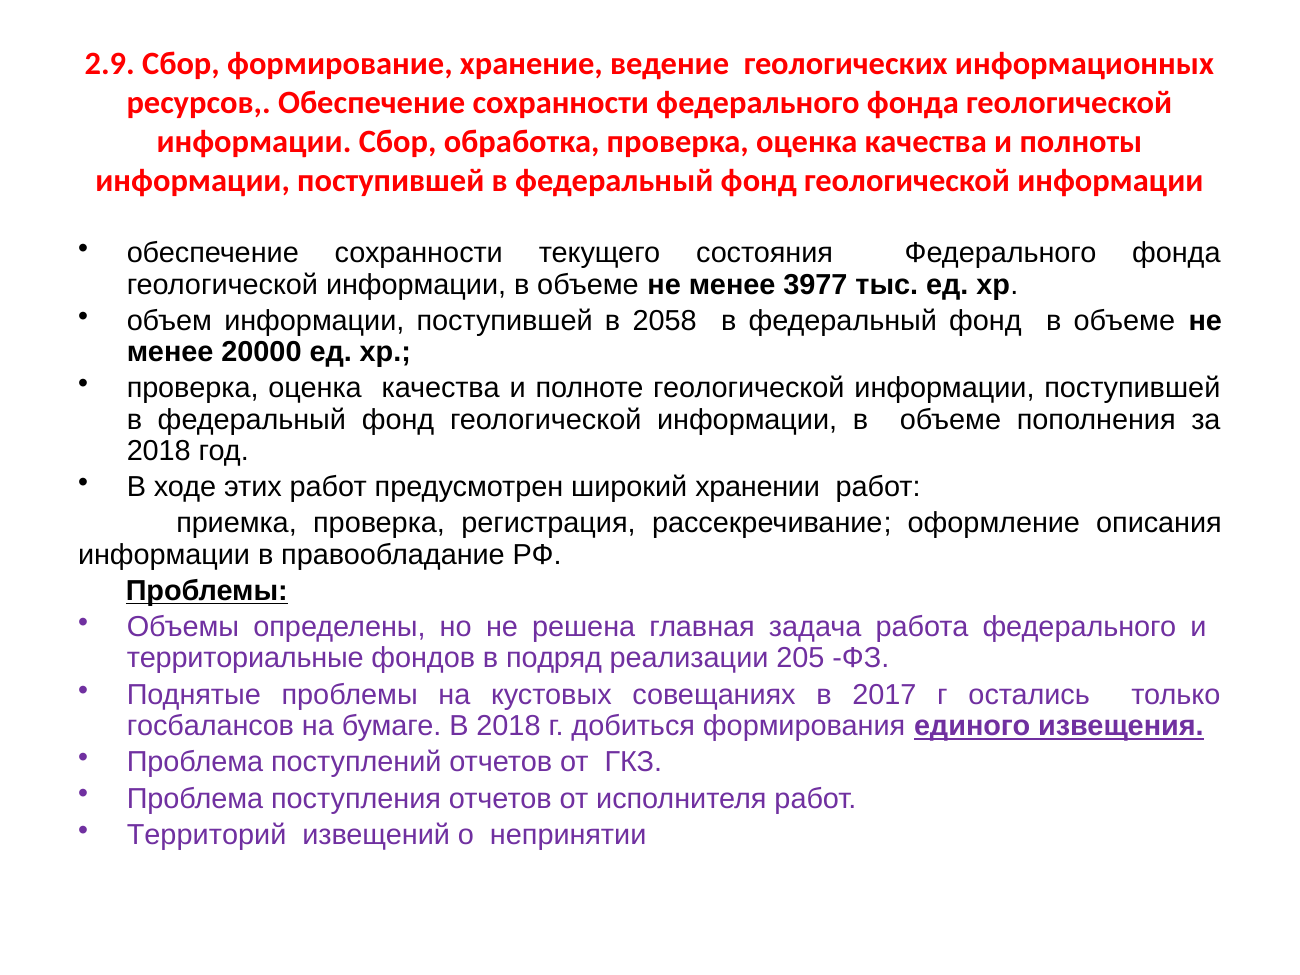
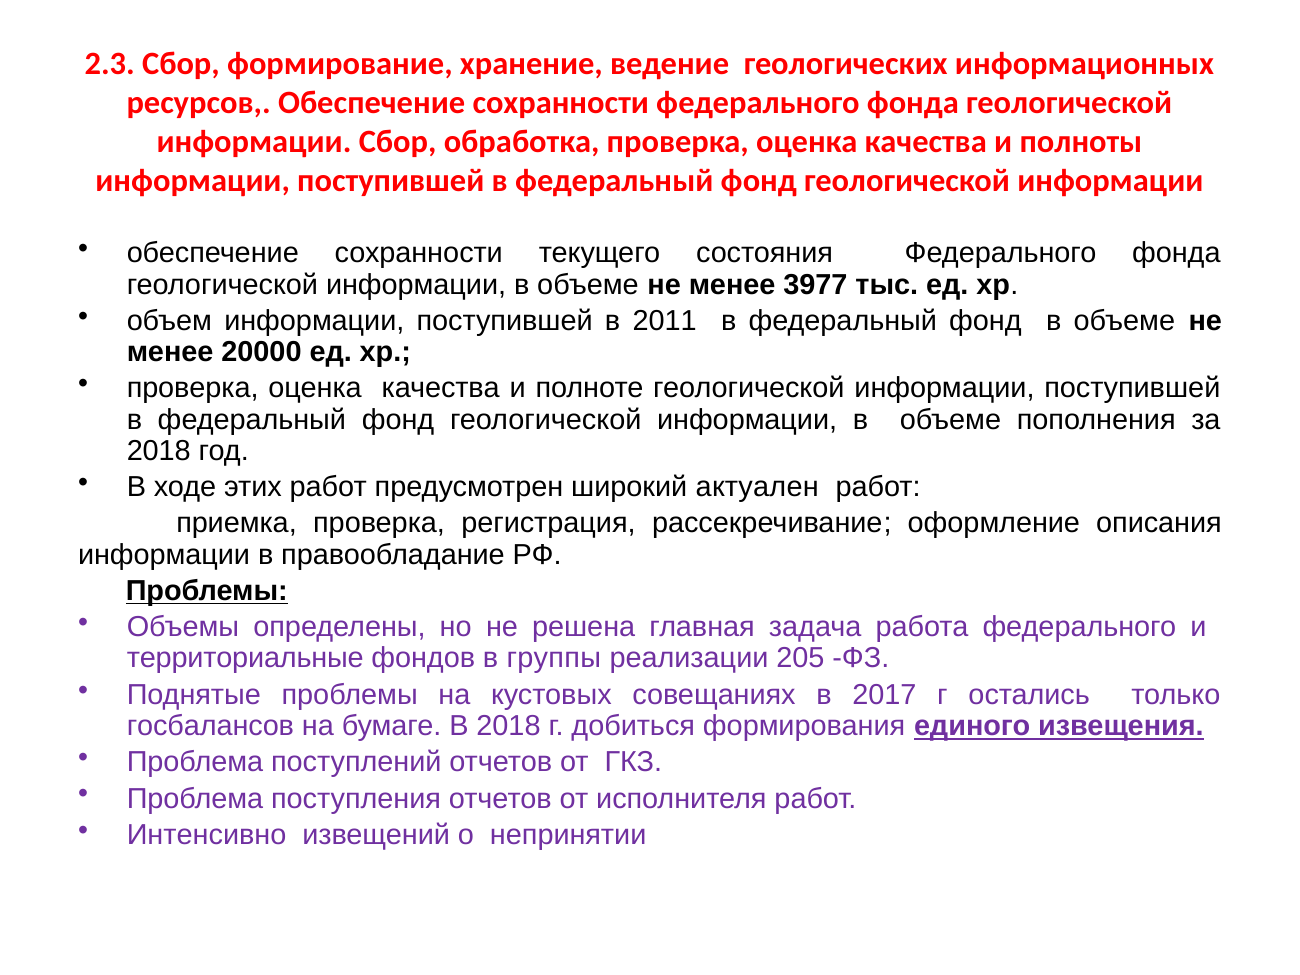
2.9: 2.9 -> 2.3
2058: 2058 -> 2011
хранении: хранении -> актуален
подряд: подряд -> группы
Территорий: Территорий -> Интенсивно
